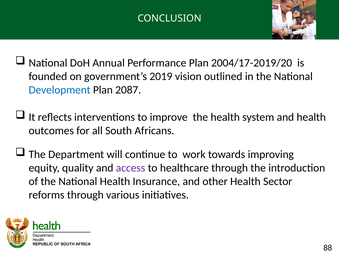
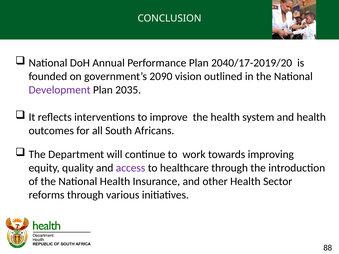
2004/17-2019/20: 2004/17-2019/20 -> 2040/17-2019/20
2019: 2019 -> 2090
Development colour: blue -> purple
2087: 2087 -> 2035
